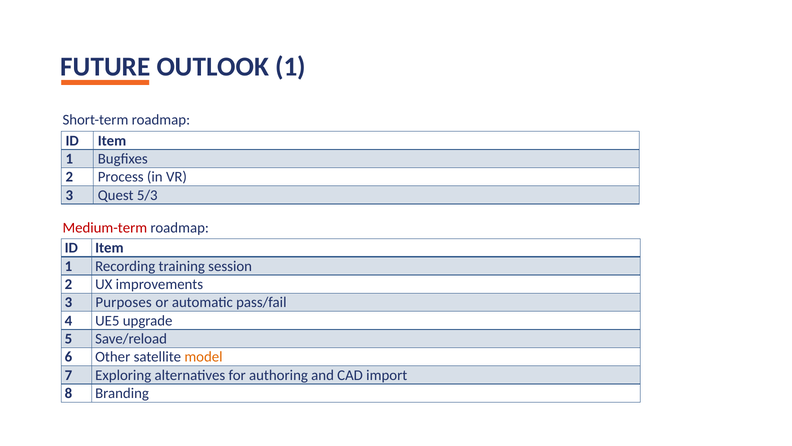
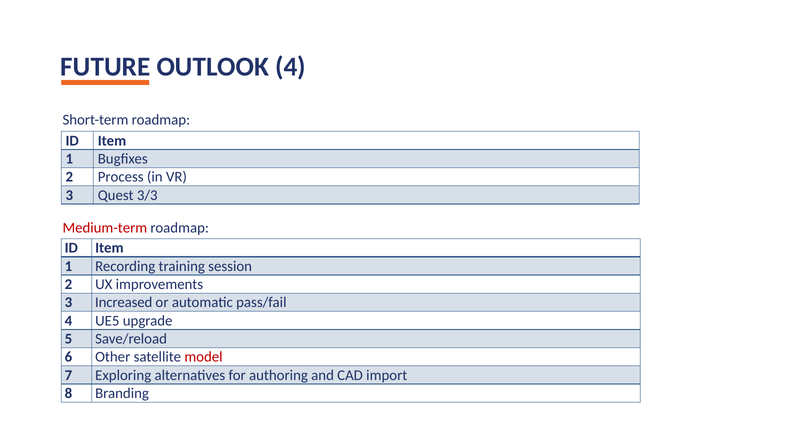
OUTLOOK 1: 1 -> 4
5/3: 5/3 -> 3/3
Purposes: Purposes -> Increased
model colour: orange -> red
